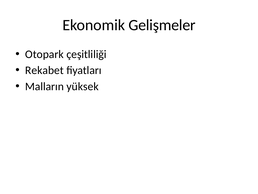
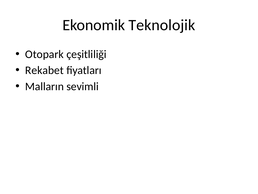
Gelişmeler: Gelişmeler -> Teknolojik
yüksek: yüksek -> sevimli
